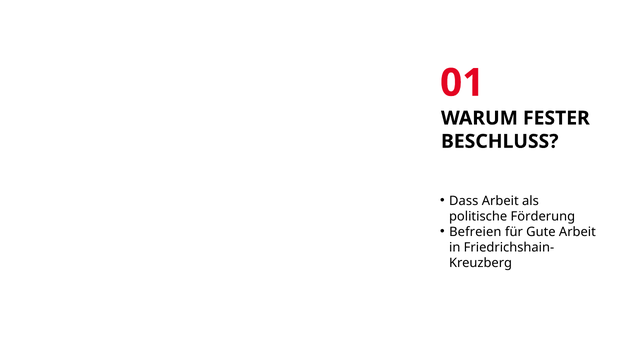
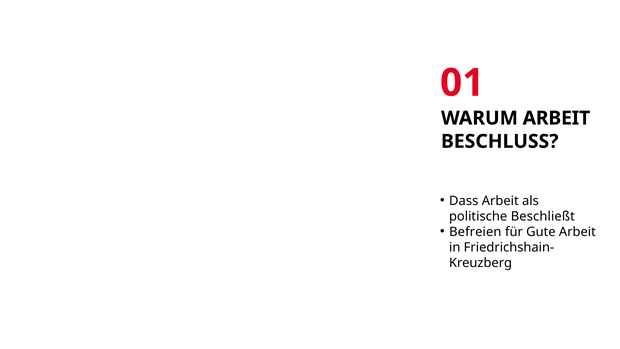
WARUM FESTER: FESTER -> ARBEIT
Förderung: Förderung -> Beschließt
